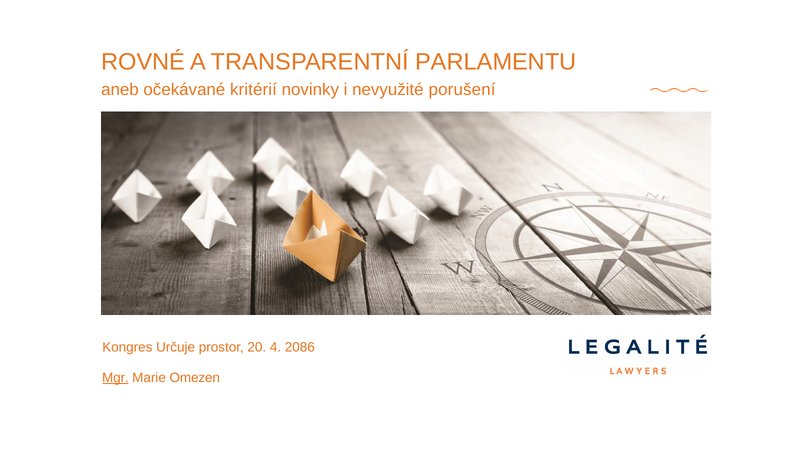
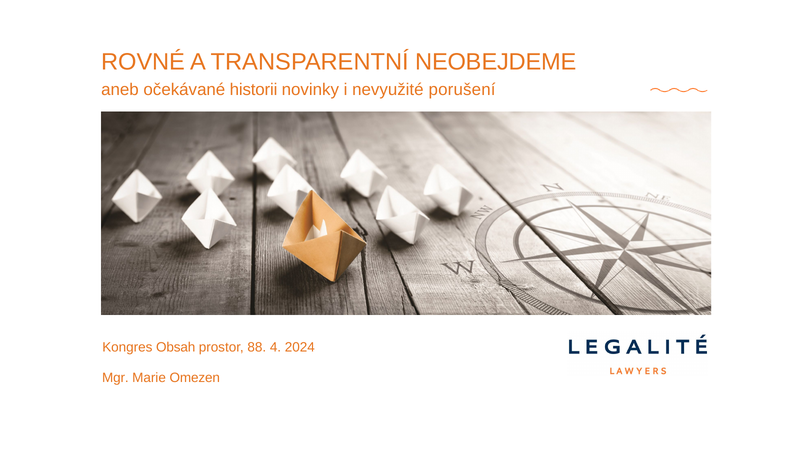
PARLAMENTU: PARLAMENTU -> NEOBEJDEME
kritérií: kritérií -> historii
Určuje: Určuje -> Obsah
20: 20 -> 88
2086: 2086 -> 2024
Mgr underline: present -> none
